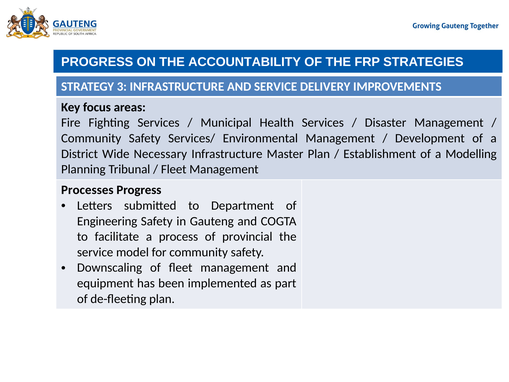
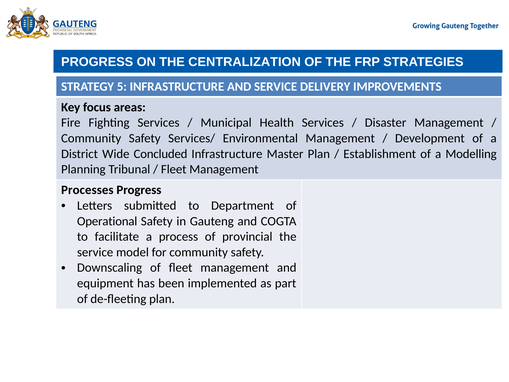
ACCOUNTABILITY: ACCOUNTABILITY -> CENTRALIZATION
3: 3 -> 5
Necessary: Necessary -> Concluded
Engineering: Engineering -> Operational
